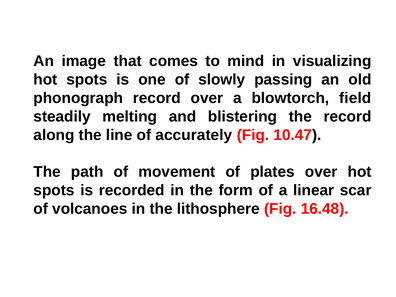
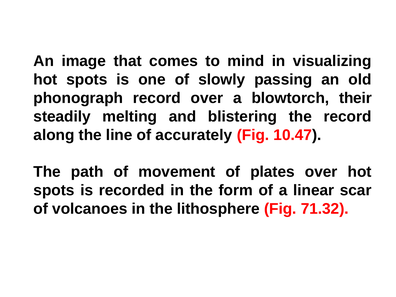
field: field -> their
16.48: 16.48 -> 71.32
